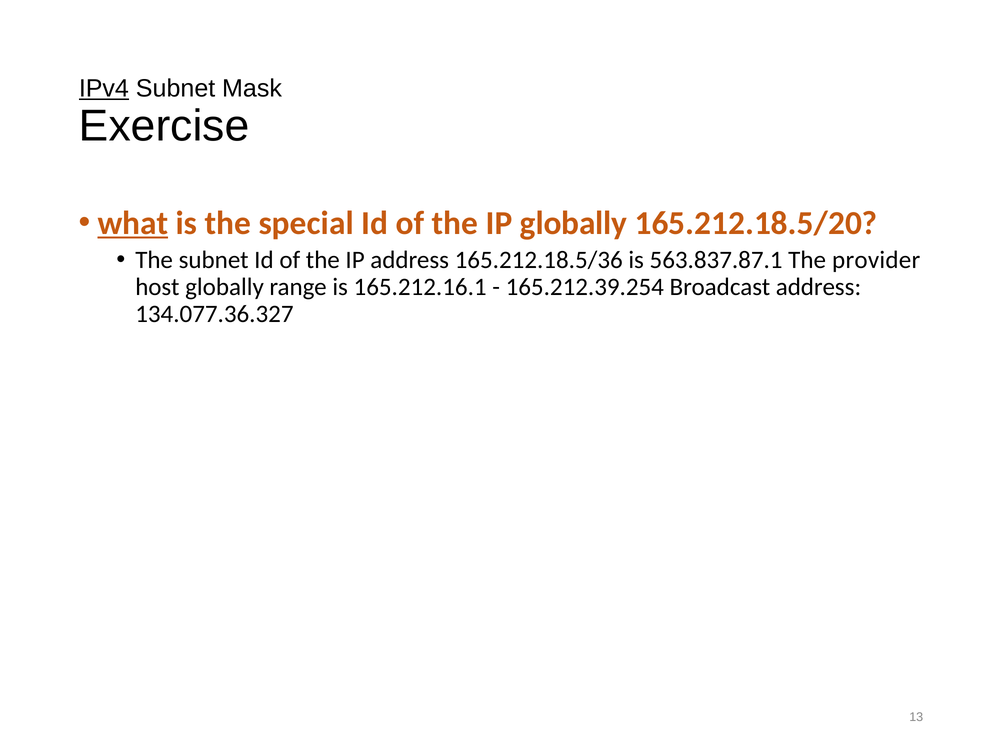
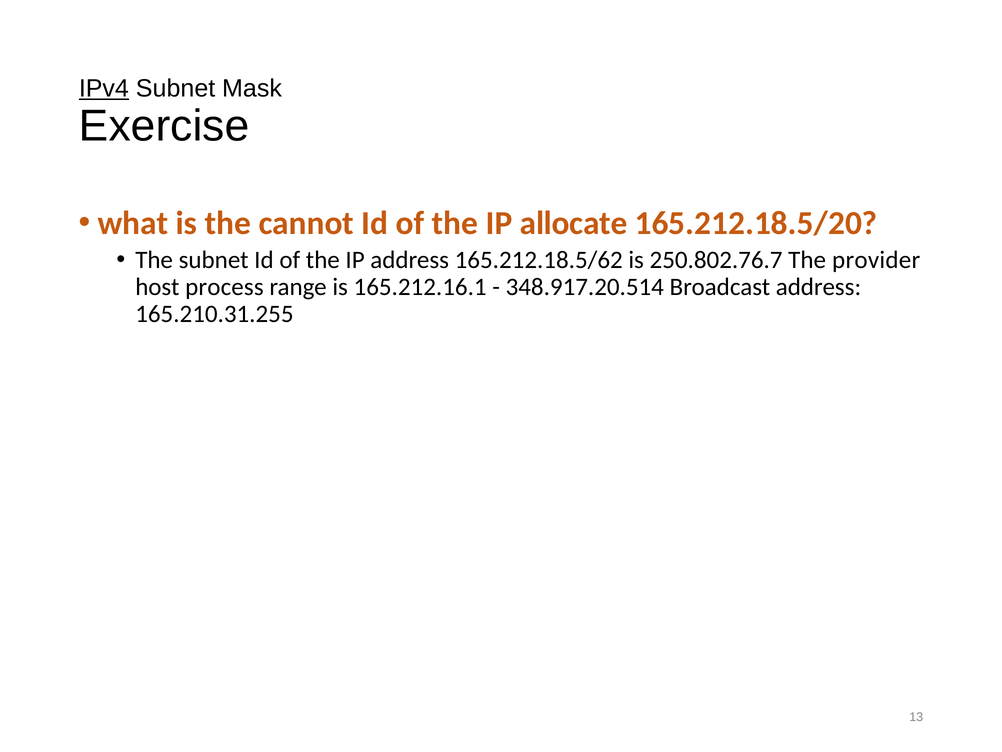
what underline: present -> none
special: special -> cannot
IP globally: globally -> allocate
165.212.18.5/36: 165.212.18.5/36 -> 165.212.18.5/62
563.837.87.1: 563.837.87.1 -> 250.802.76.7
host globally: globally -> process
165.212.39.254: 165.212.39.254 -> 348.917.20.514
134.077.36.327: 134.077.36.327 -> 165.210.31.255
